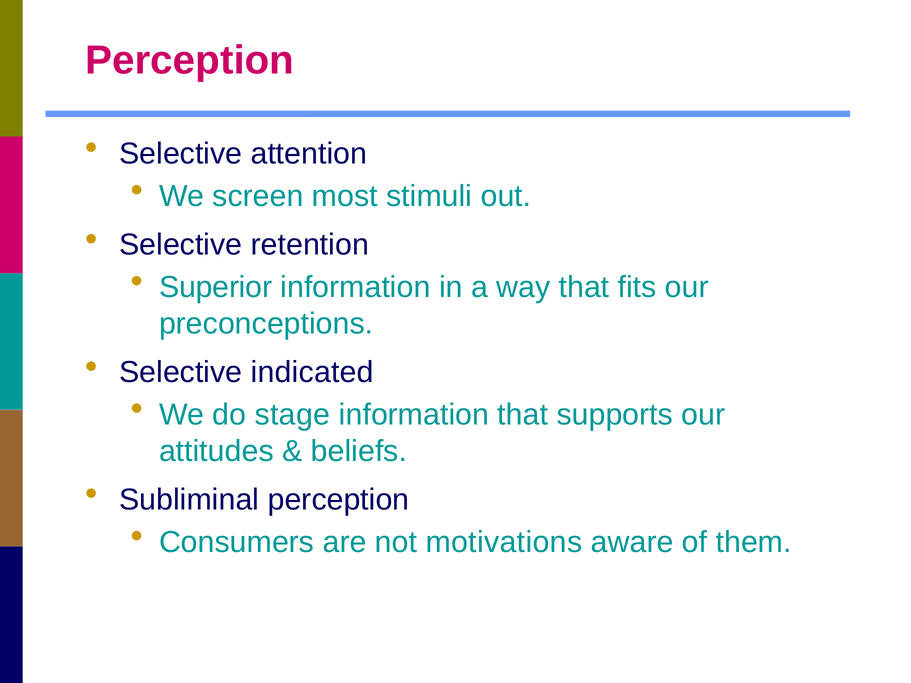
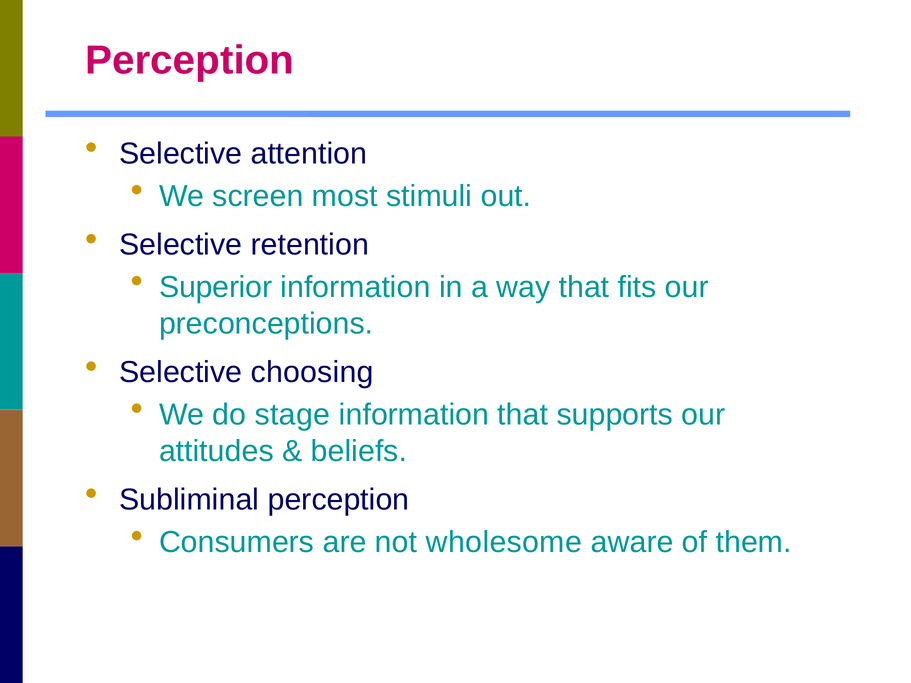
indicated: indicated -> choosing
motivations: motivations -> wholesome
